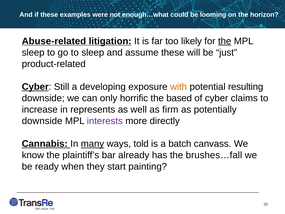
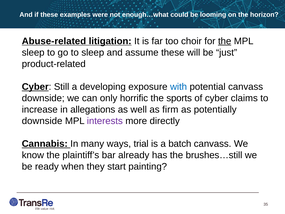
likely: likely -> choir
with colour: orange -> blue
potential resulting: resulting -> canvass
based: based -> sports
represents: represents -> allegations
many underline: present -> none
told: told -> trial
brushes…fall: brushes…fall -> brushes…still
